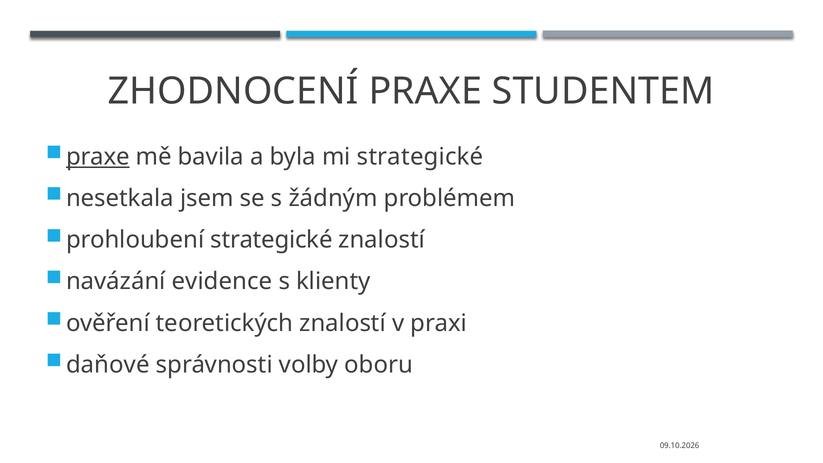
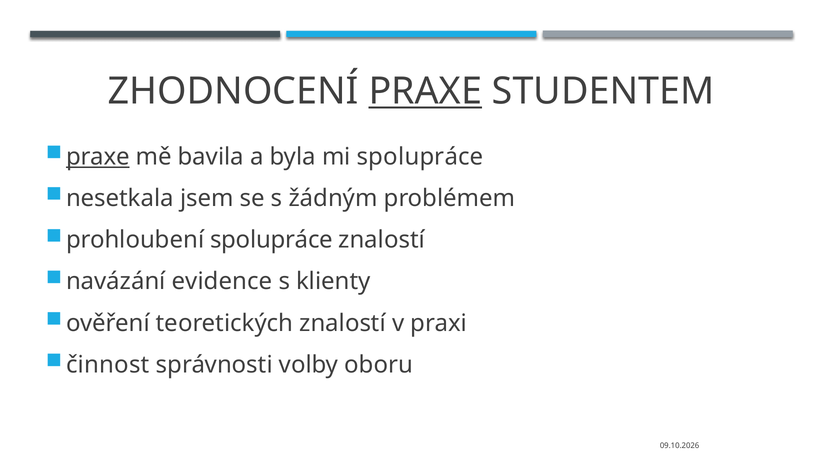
PRAXE at (425, 91) underline: none -> present
mi strategické: strategické -> spolupráce
prohloubení strategické: strategické -> spolupráce
daňové: daňové -> činnost
